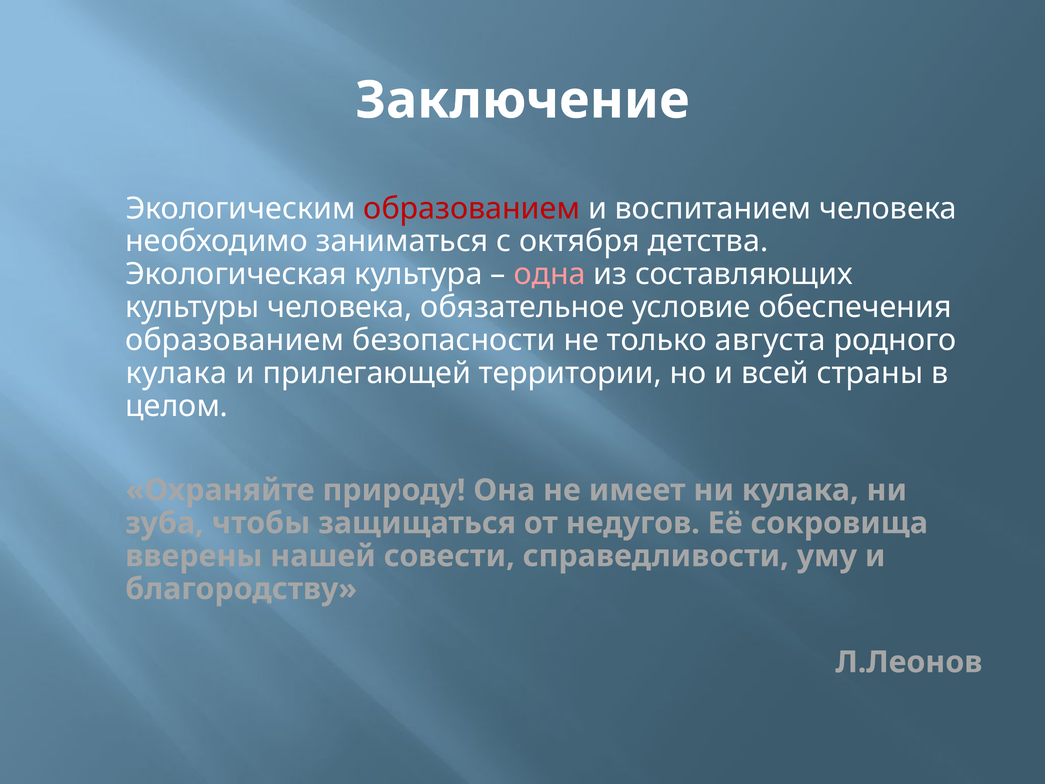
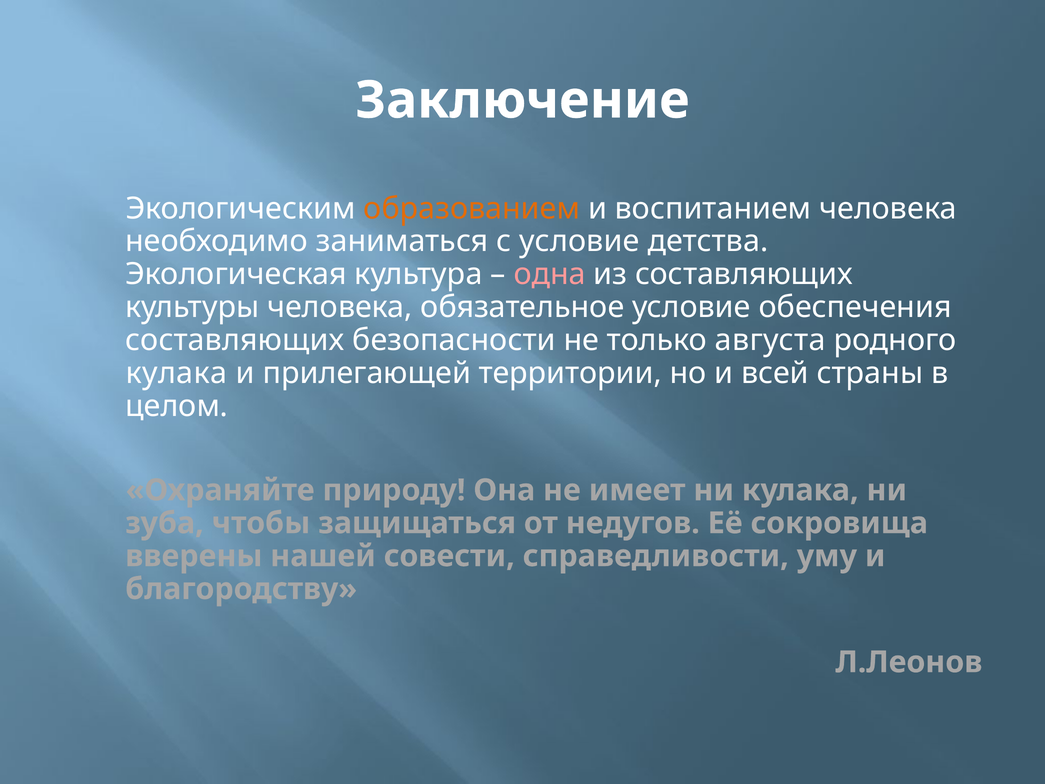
образованием at (472, 208) colour: red -> orange
с октября: октября -> условие
образованием at (235, 340): образованием -> составляющих
